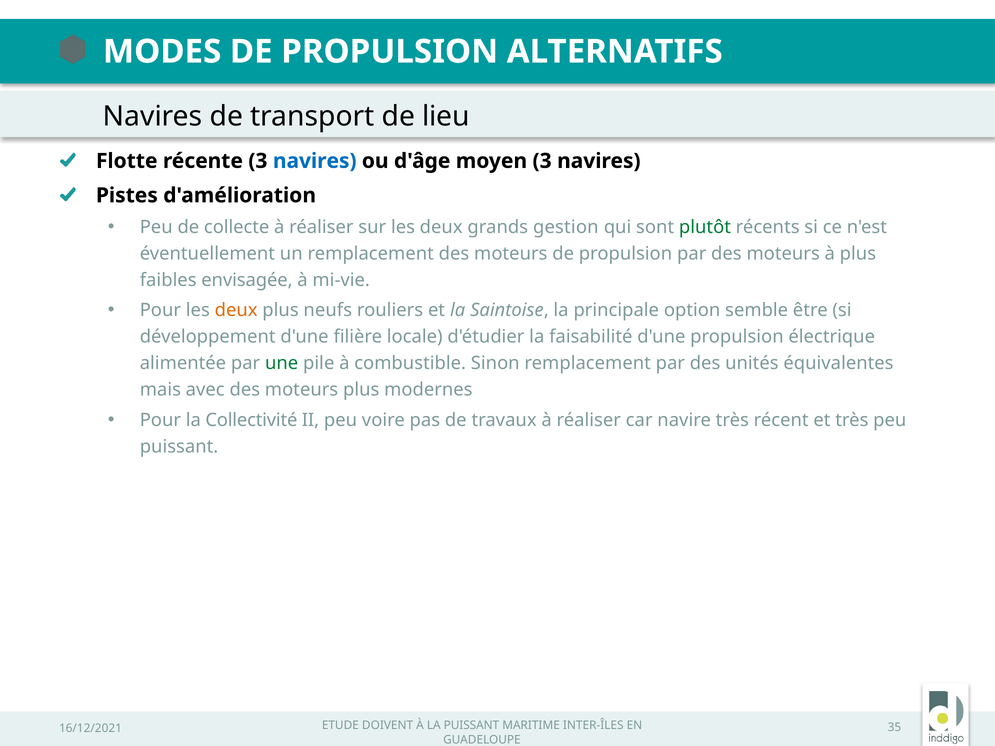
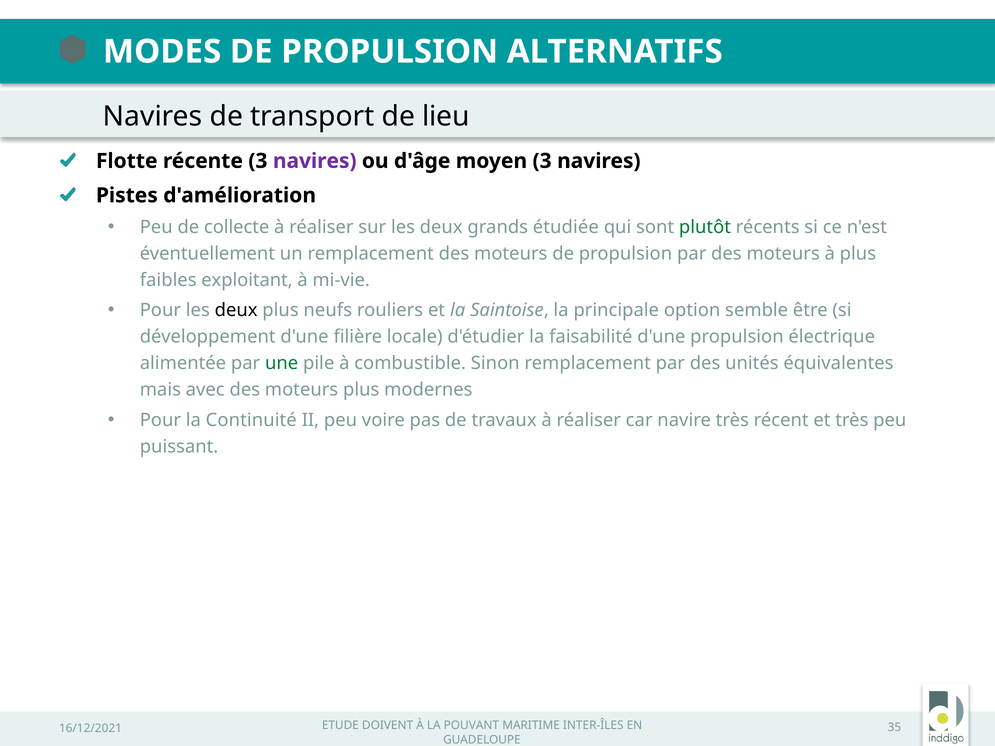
navires at (315, 161) colour: blue -> purple
gestion: gestion -> étudiée
envisagée: envisagée -> exploitant
deux at (236, 310) colour: orange -> black
Collectivité: Collectivité -> Continuité
LA PUISSANT: PUISSANT -> POUVANT
